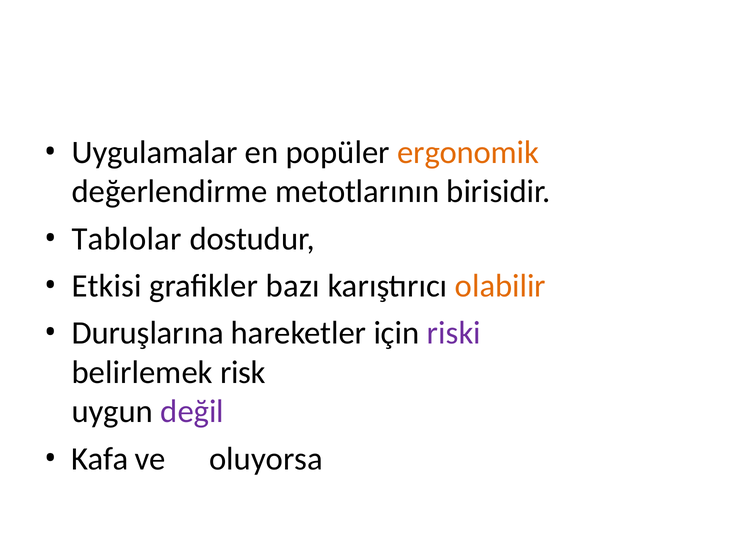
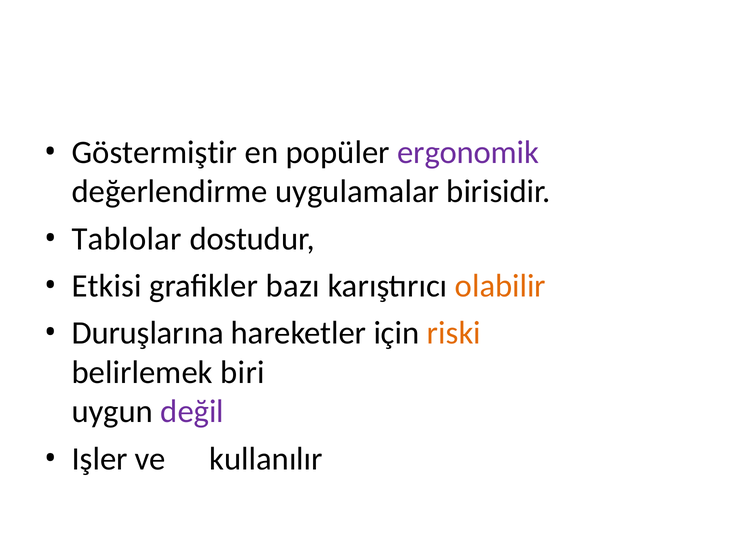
Uygulamalar: Uygulamalar -> Göstermiştir
ergonomik colour: orange -> purple
metotlarının: metotlarının -> uygulamalar
riski colour: purple -> orange
risk: risk -> biri
Kafa: Kafa -> Işler
oluyorsa: oluyorsa -> kullanılır
